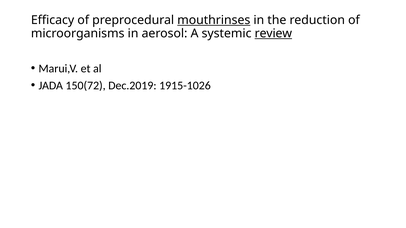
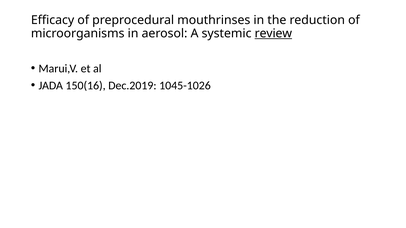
mouthrinses underline: present -> none
150(72: 150(72 -> 150(16
1915-1026: 1915-1026 -> 1045-1026
